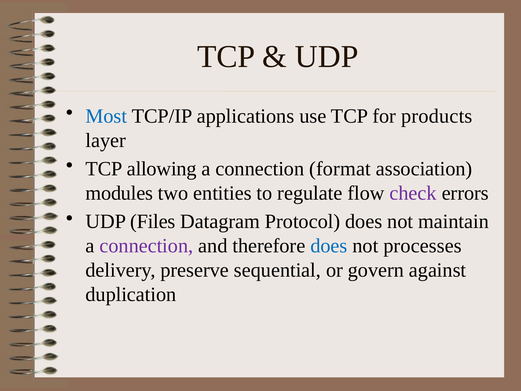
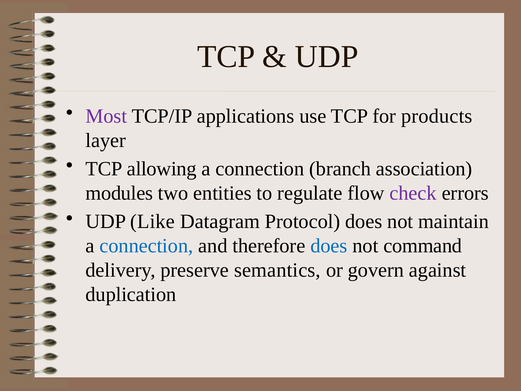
Most colour: blue -> purple
format: format -> branch
Files: Files -> Like
connection at (146, 246) colour: purple -> blue
processes: processes -> command
sequential: sequential -> semantics
